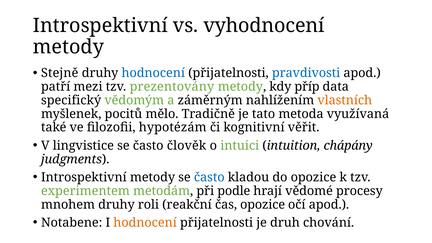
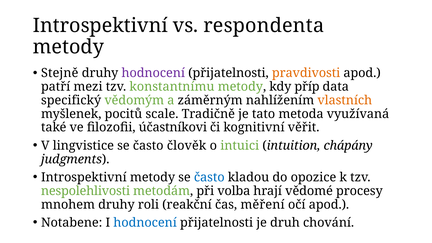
vyhodnocení: vyhodnocení -> respondenta
hodnocení at (153, 73) colour: blue -> purple
pravdivosti colour: blue -> orange
prezentovány: prezentovány -> konstantnímu
mělo: mělo -> scale
hypotézám: hypotézám -> účastníkovi
experimentem: experimentem -> nespolehlivosti
podle: podle -> volba
čas opozice: opozice -> měření
hodnocení at (145, 223) colour: orange -> blue
